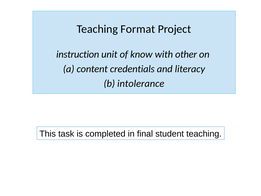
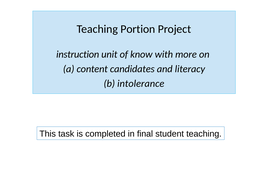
Format: Format -> Portion
other: other -> more
credentials: credentials -> candidates
